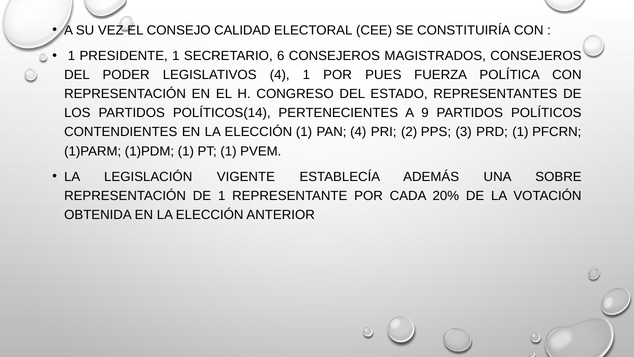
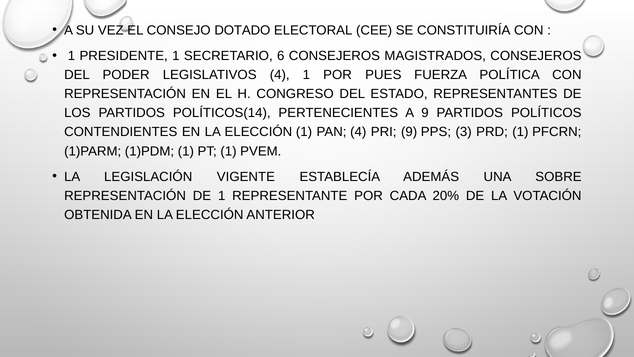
CALIDAD: CALIDAD -> DOTADO
PRI 2: 2 -> 9
